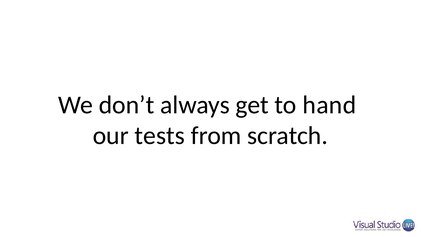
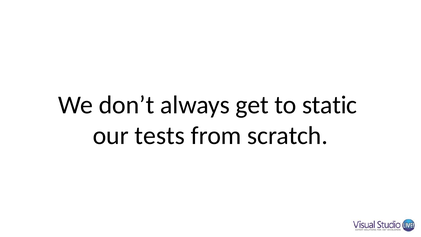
hand: hand -> static
